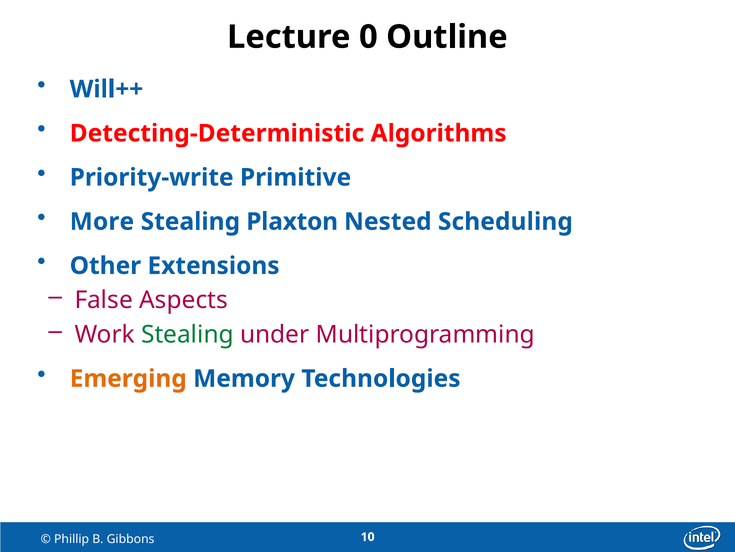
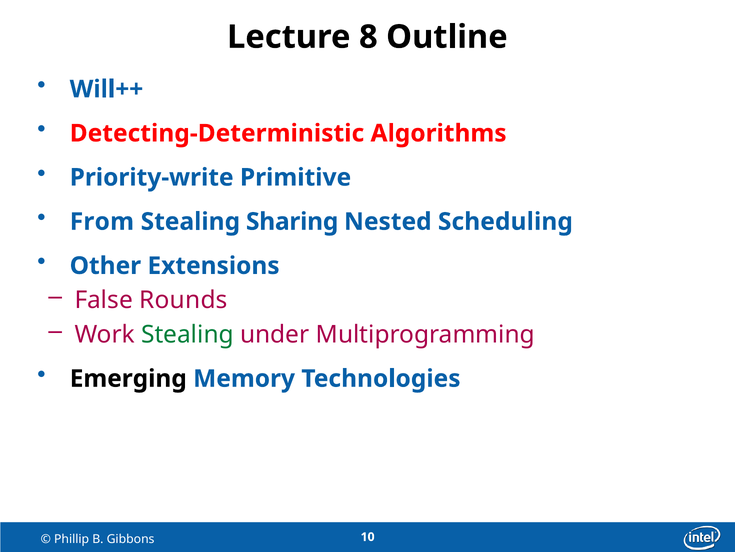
0: 0 -> 8
More: More -> From
Plaxton: Plaxton -> Sharing
Aspects: Aspects -> Rounds
Emerging colour: orange -> black
